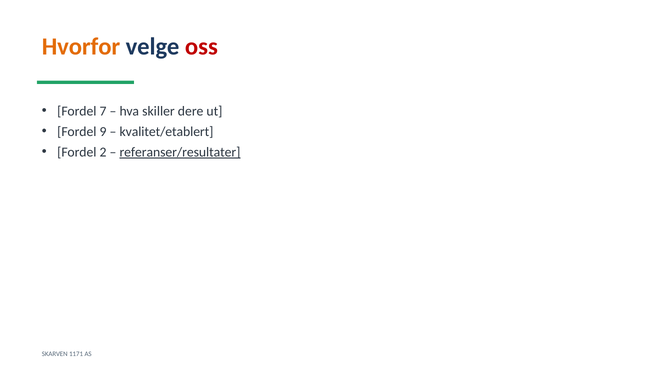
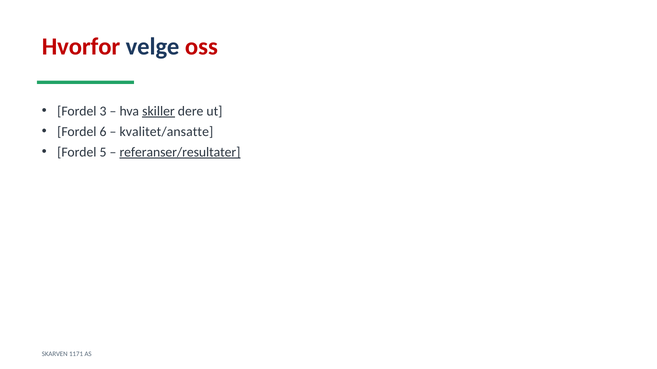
Hvorfor colour: orange -> red
7: 7 -> 3
skiller underline: none -> present
9: 9 -> 6
kvalitet/etablert: kvalitet/etablert -> kvalitet/ansatte
2: 2 -> 5
